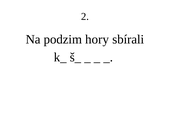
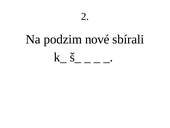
hory: hory -> nové
